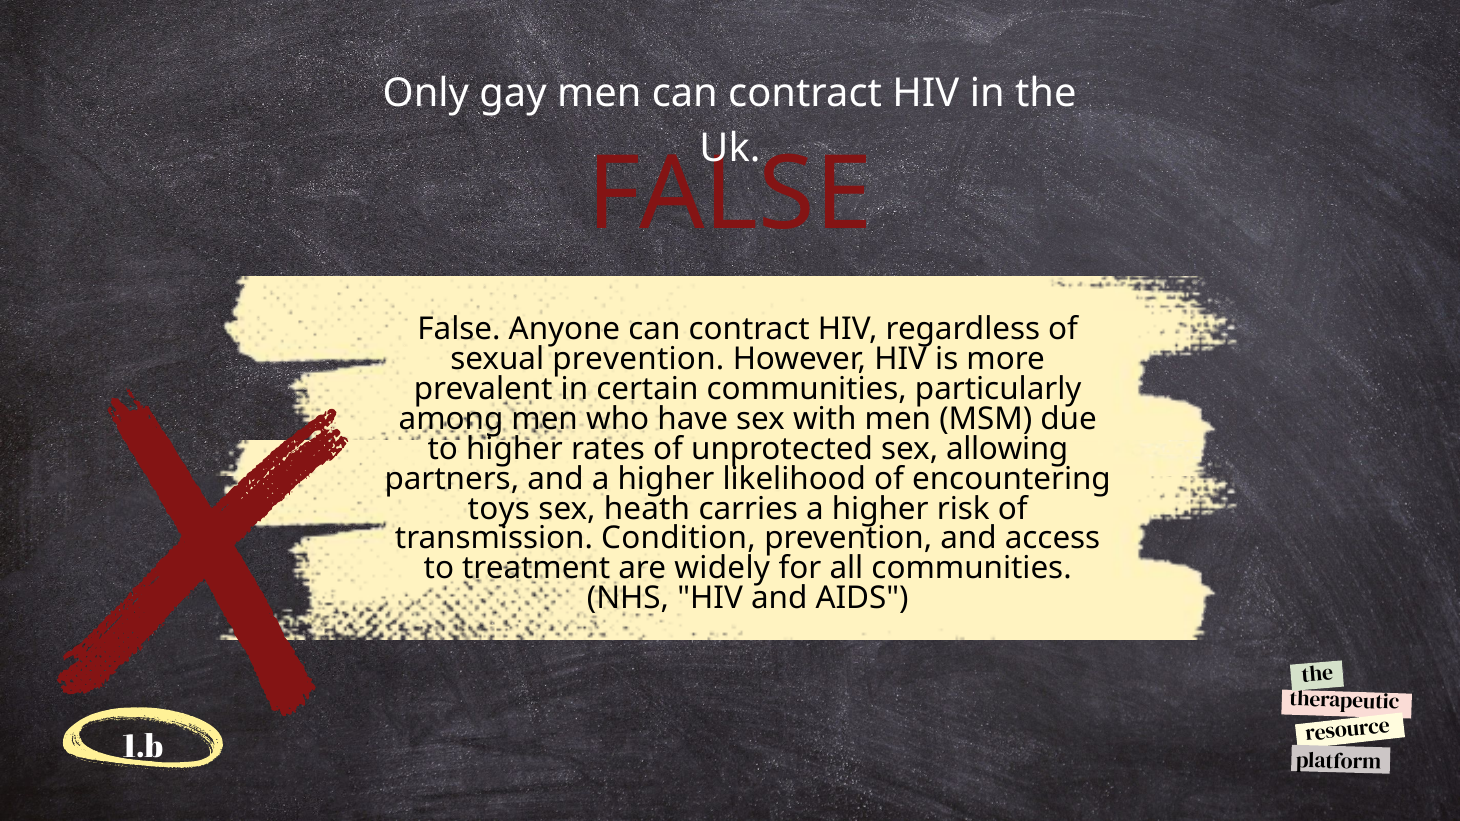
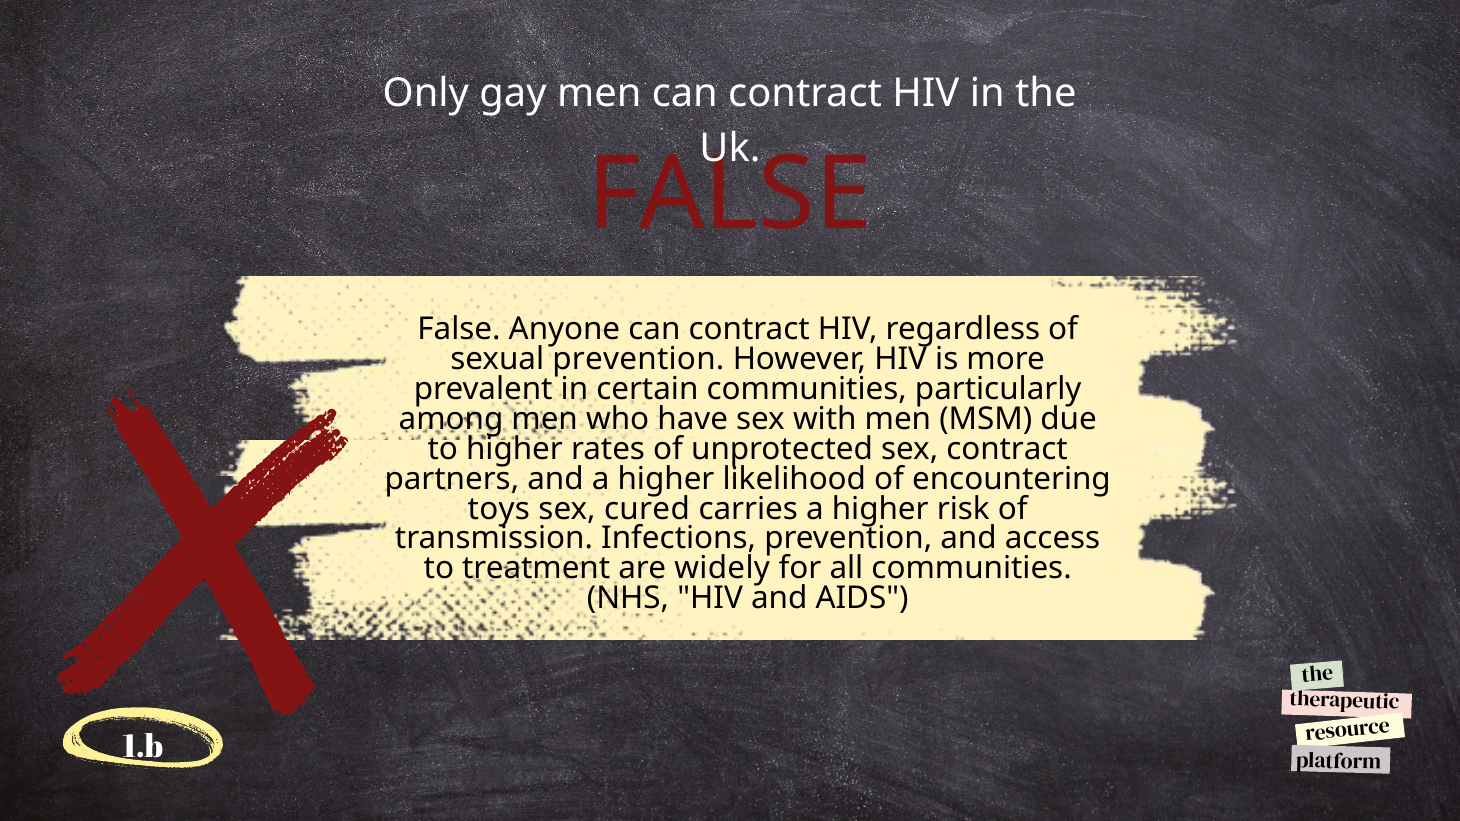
sex allowing: allowing -> contract
heath: heath -> cured
Condition: Condition -> Infections
